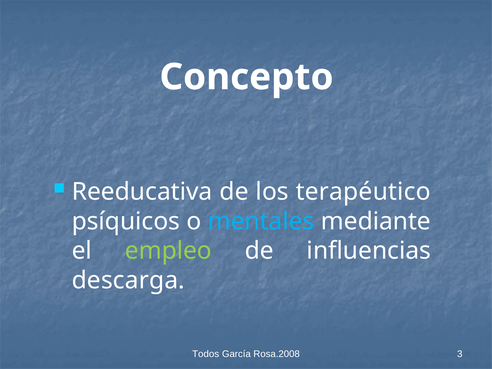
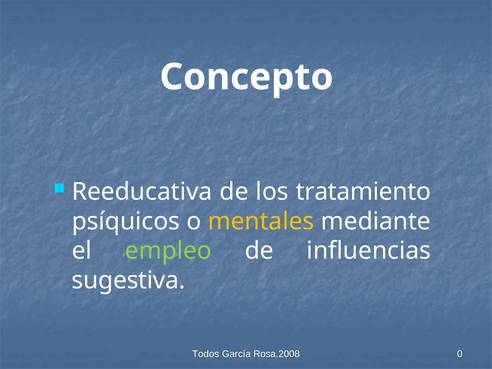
terapéutico: terapéutico -> tratamiento
mentales colour: light blue -> yellow
descarga: descarga -> sugestiva
3: 3 -> 0
